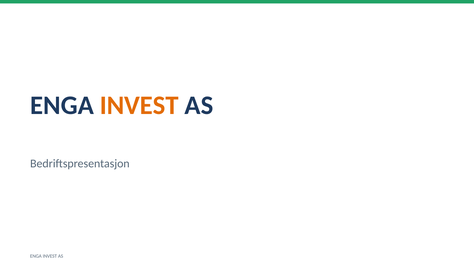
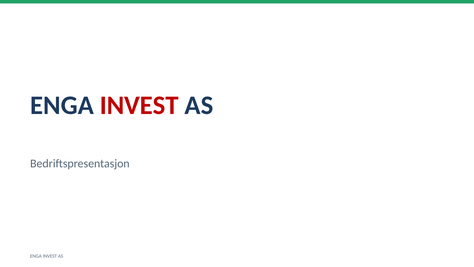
INVEST at (139, 105) colour: orange -> red
